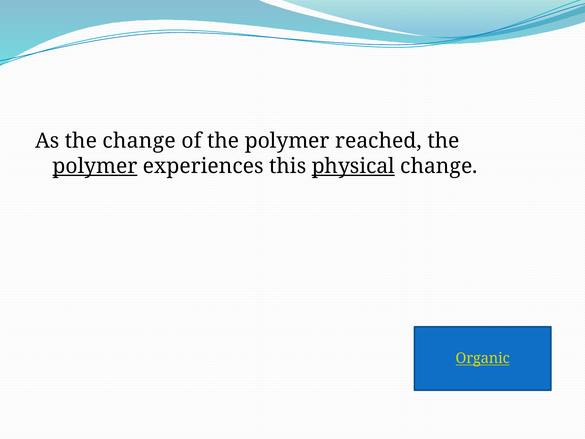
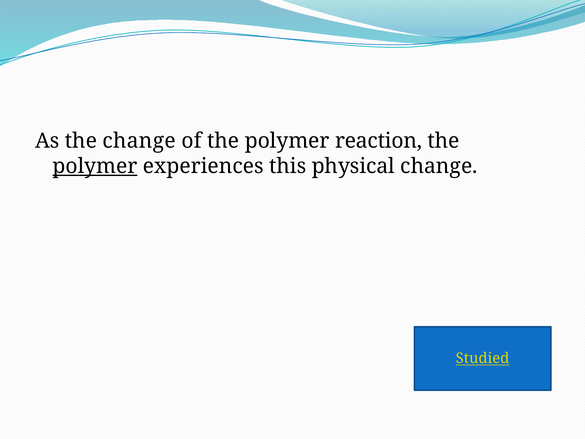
reached: reached -> reaction
physical underline: present -> none
Organic: Organic -> Studied
